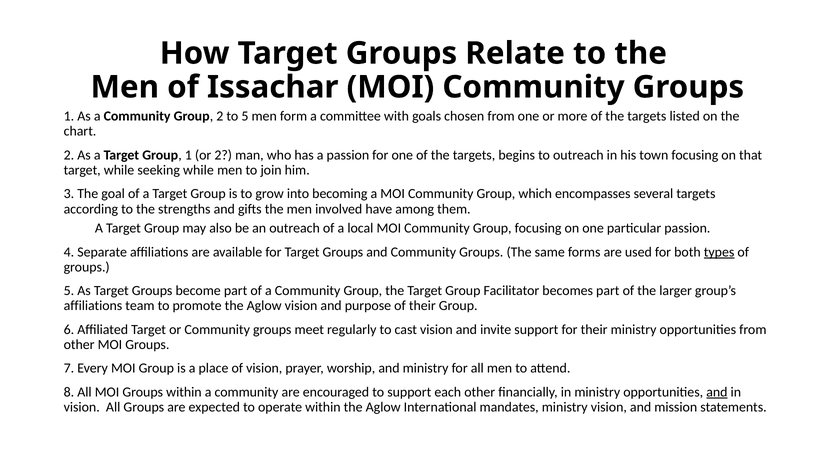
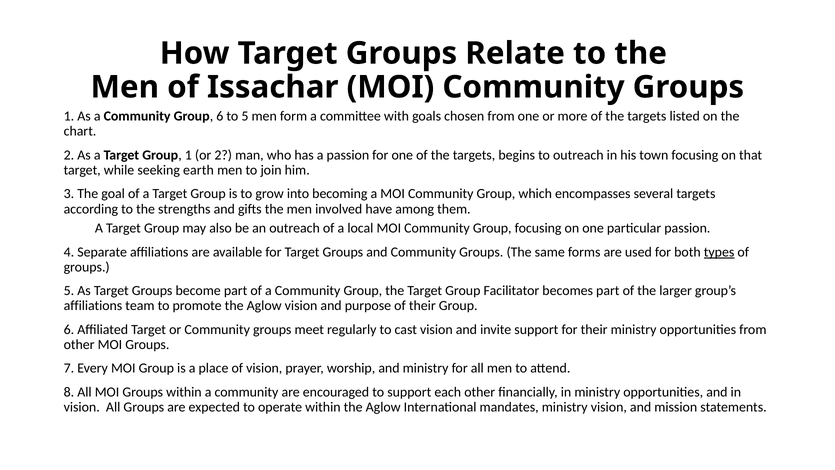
Community Group 2: 2 -> 6
seeking while: while -> earth
and at (717, 392) underline: present -> none
